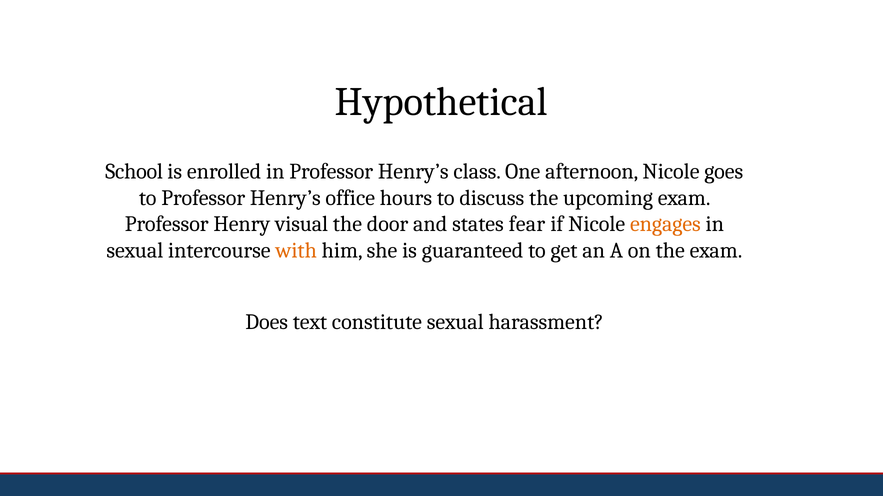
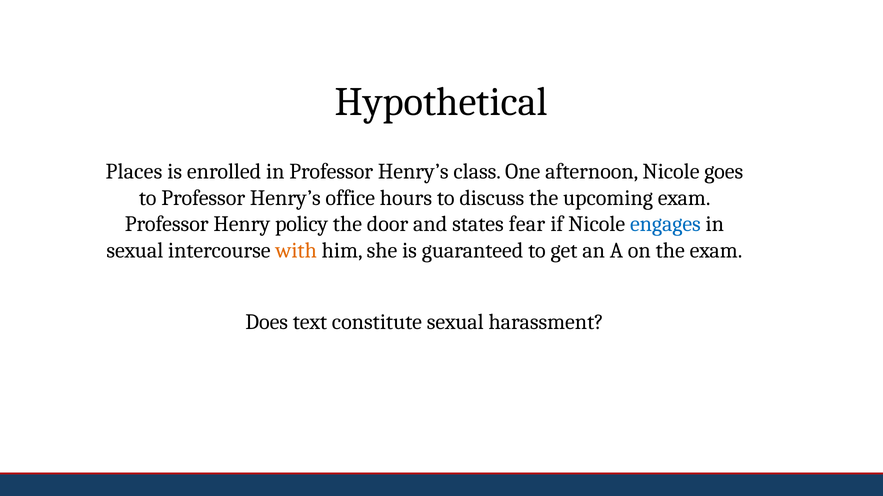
School: School -> Places
visual: visual -> policy
engages colour: orange -> blue
